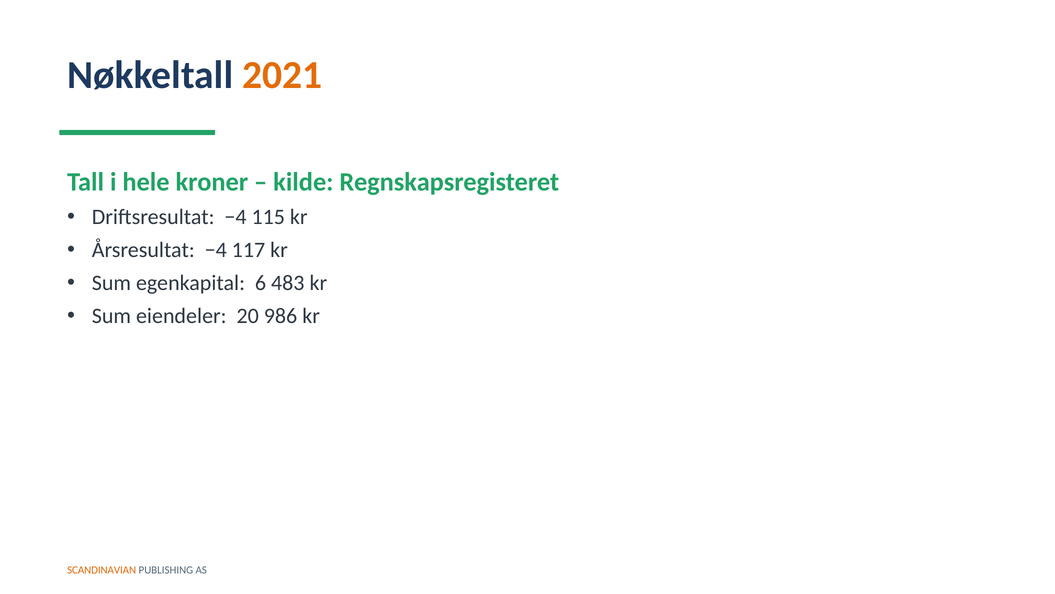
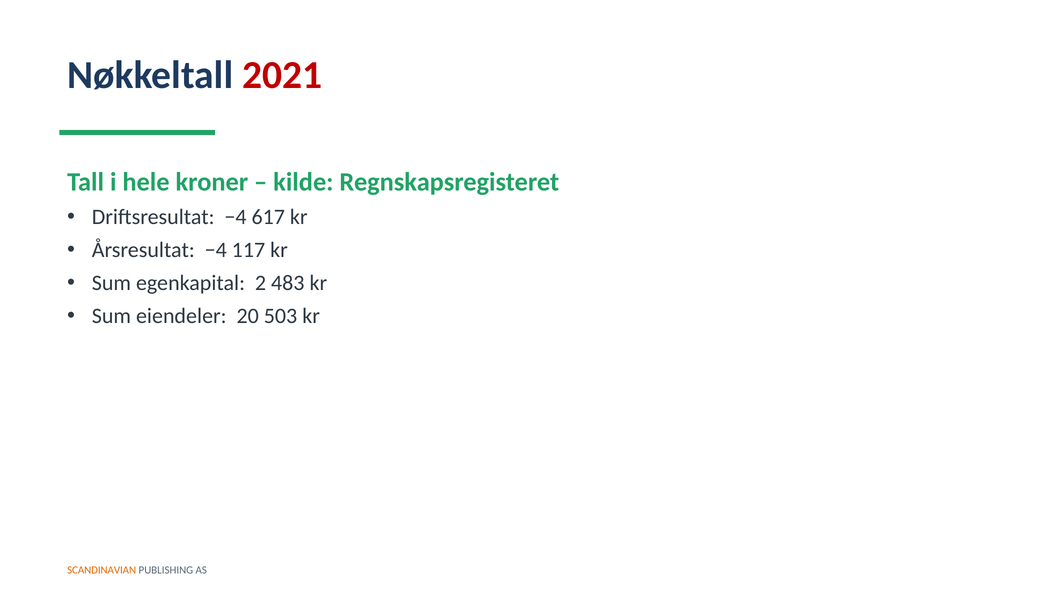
2021 colour: orange -> red
115: 115 -> 617
6: 6 -> 2
986: 986 -> 503
